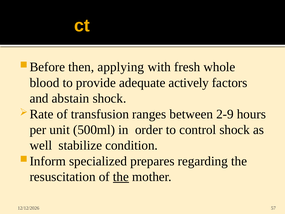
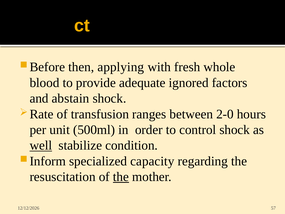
actively: actively -> ignored
2-9: 2-9 -> 2-0
well underline: none -> present
prepares: prepares -> capacity
